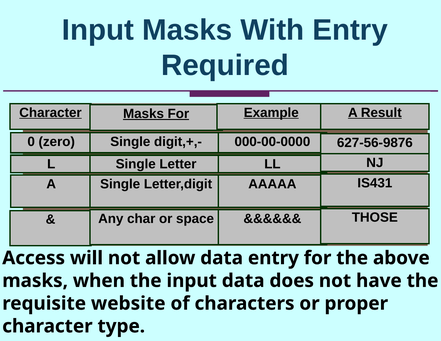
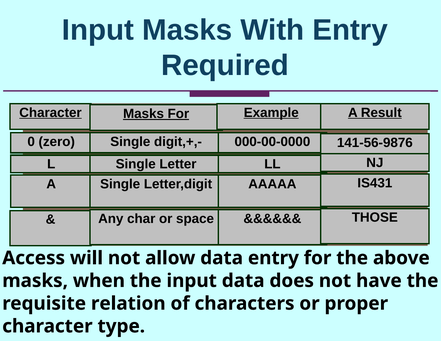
627-56-9876: 627-56-9876 -> 141-56-9876
website: website -> relation
